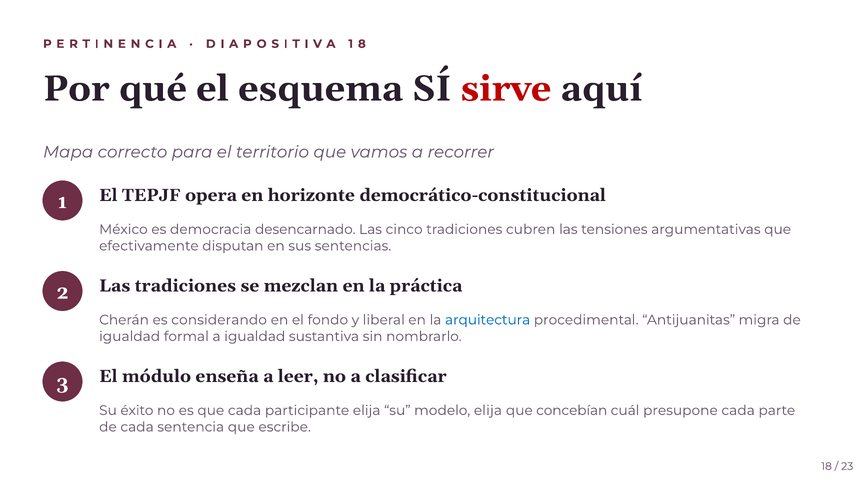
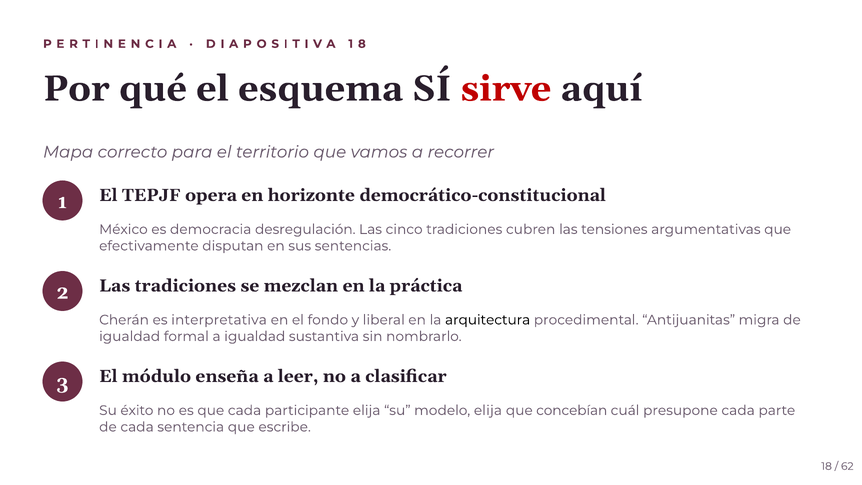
desencarnado: desencarnado -> desregulación
considerando: considerando -> interpretativa
arquitectura colour: blue -> black
23: 23 -> 62
